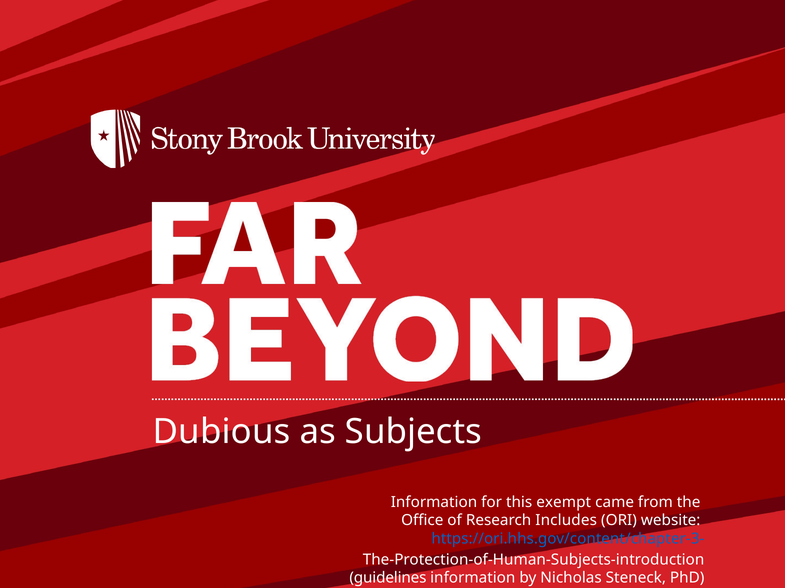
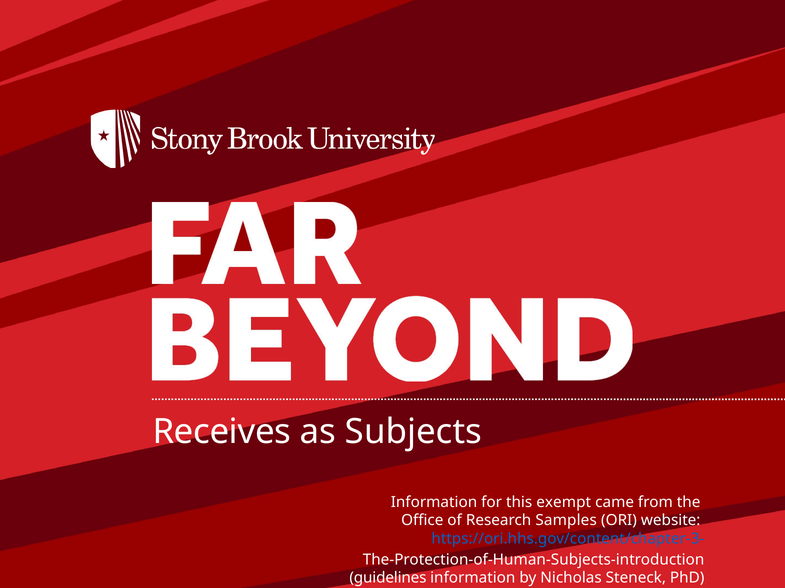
Dubious: Dubious -> Receives
Includes: Includes -> Samples
